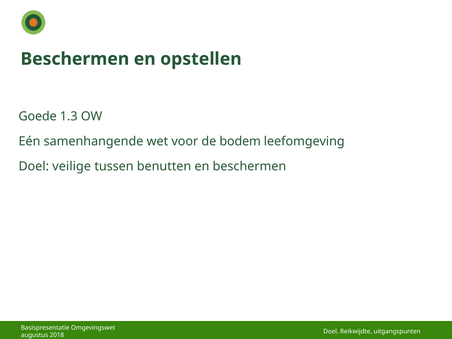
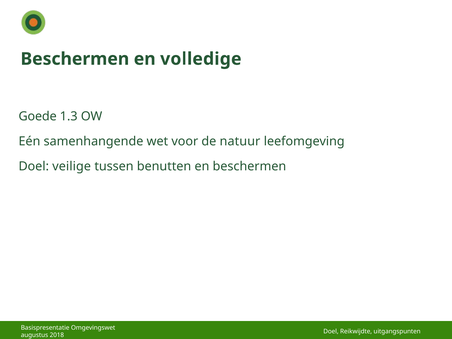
opstellen: opstellen -> volledige
bodem: bodem -> natuur
